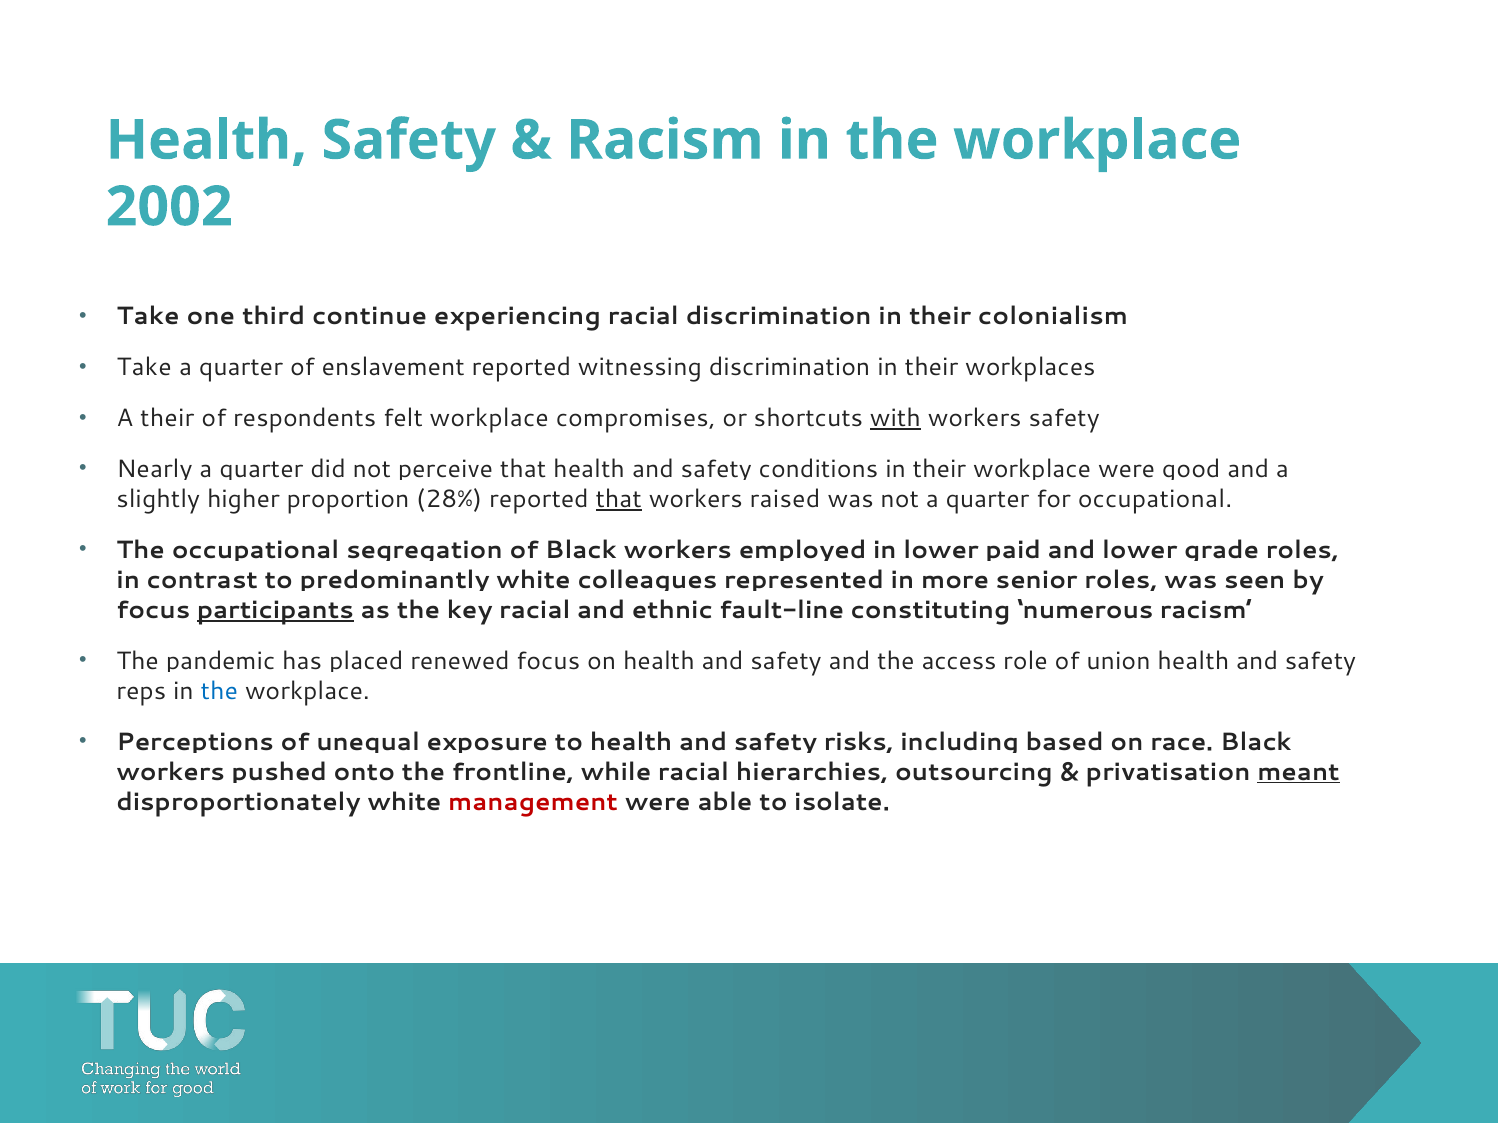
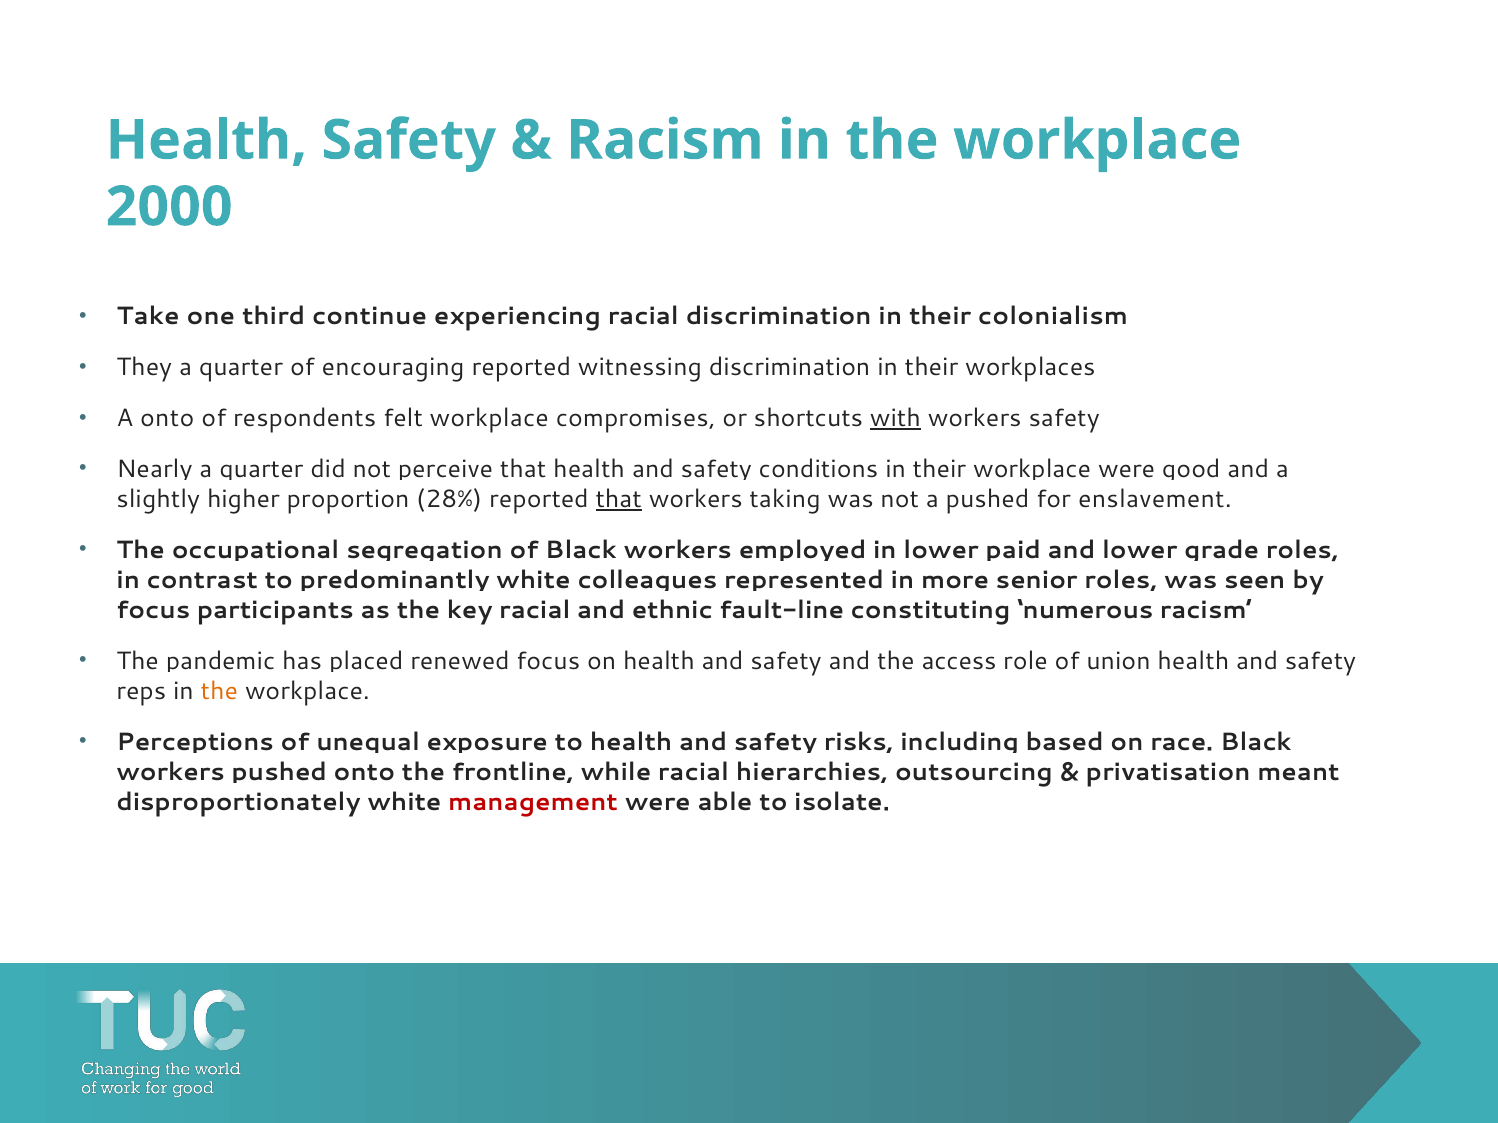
2002: 2002 -> 2000
Take at (144, 368): Take -> They
enslavement: enslavement -> encouraging
A their: their -> onto
raised: raised -> taking
not a quarter: quarter -> pushed
for occupational: occupational -> enslavement
participants underline: present -> none
the at (219, 691) colour: blue -> orange
meant underline: present -> none
